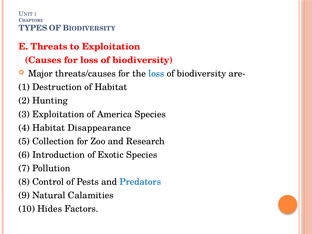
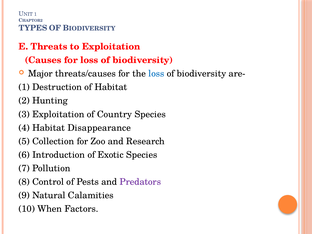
America: America -> Country
Predators colour: blue -> purple
Hides: Hides -> When
